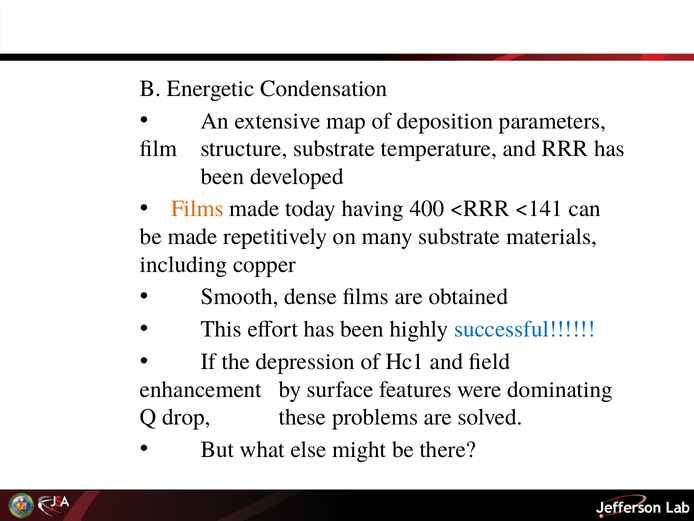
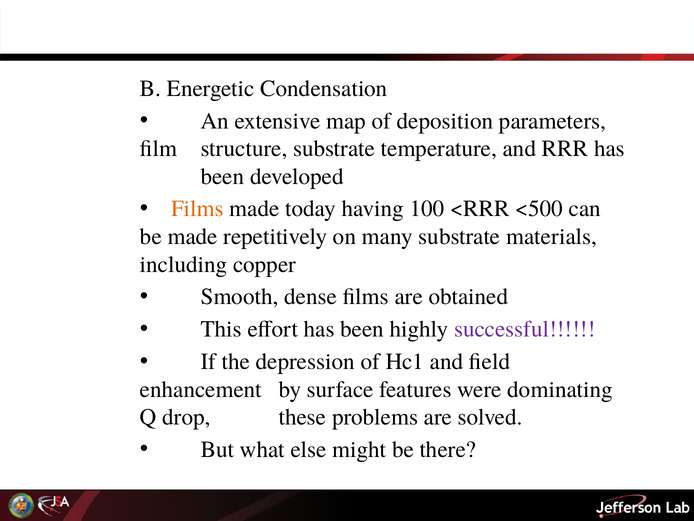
400: 400 -> 100
<141: <141 -> <500
successful colour: blue -> purple
